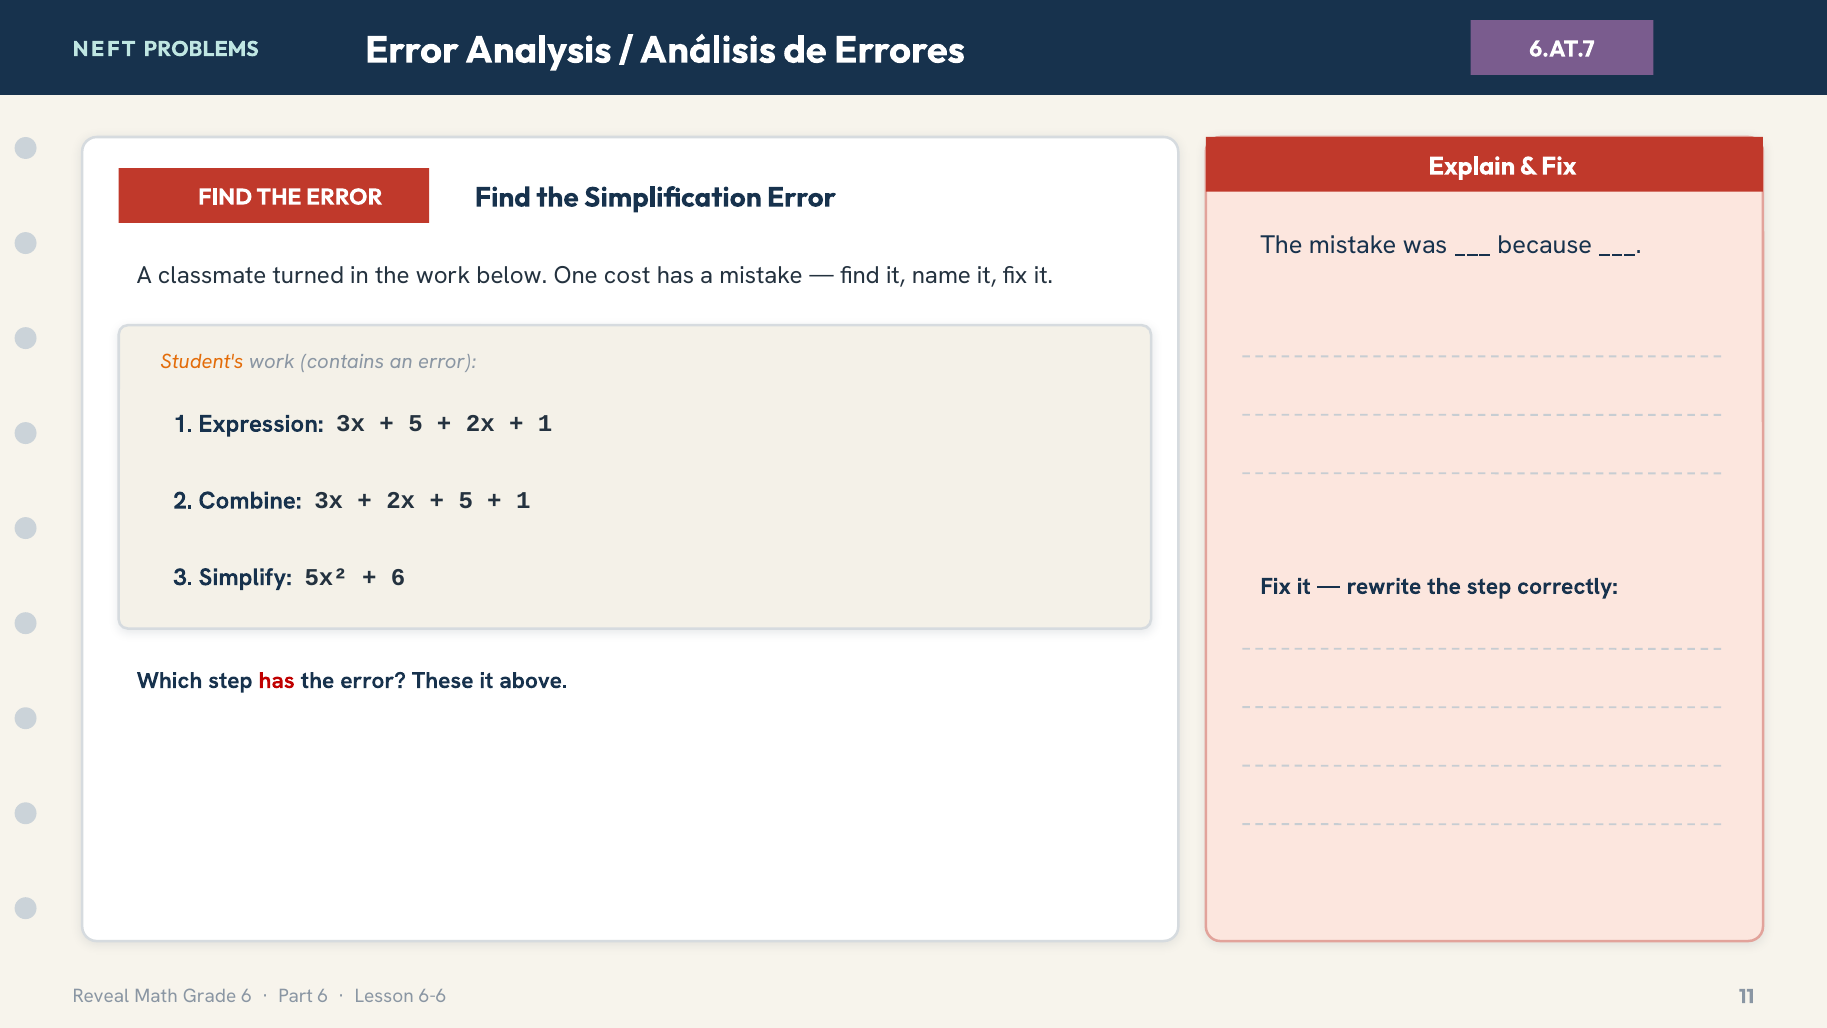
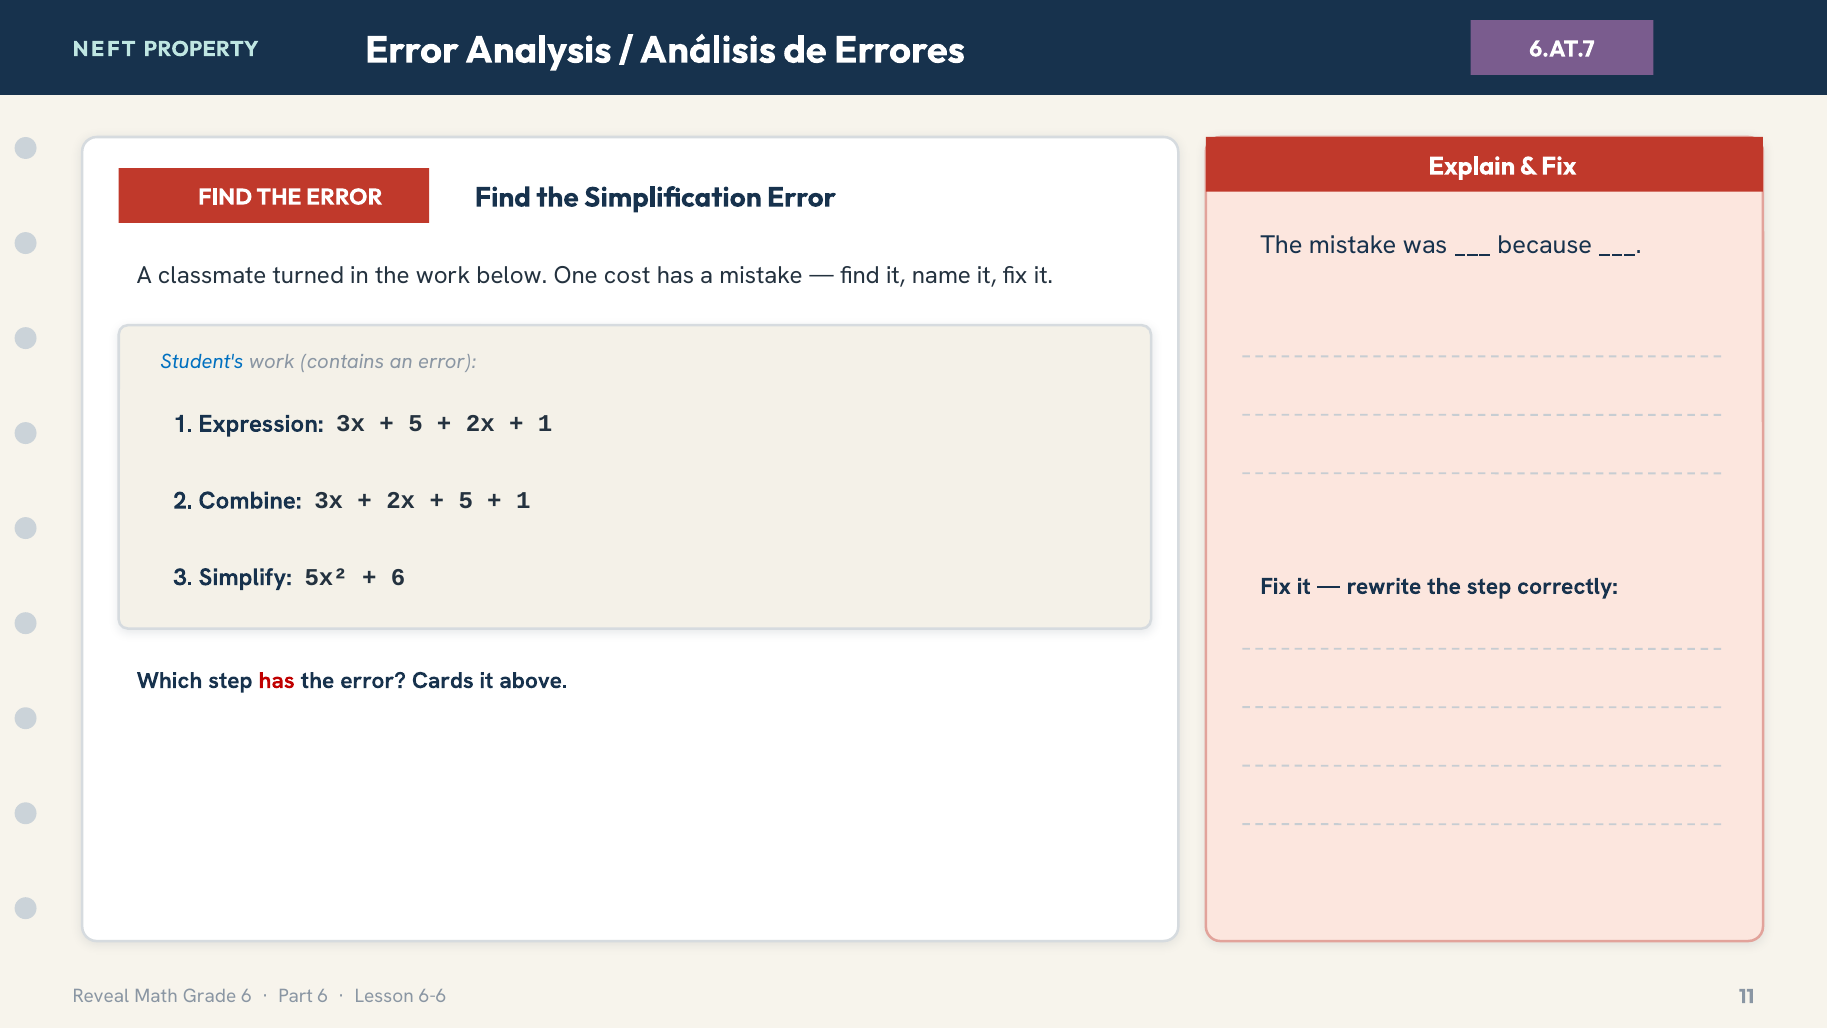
PROBLEMS: PROBLEMS -> PROPERTY
Student's colour: orange -> blue
These: These -> Cards
